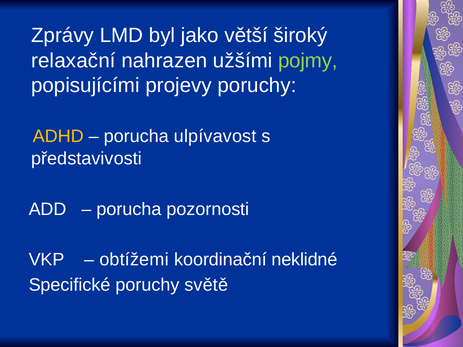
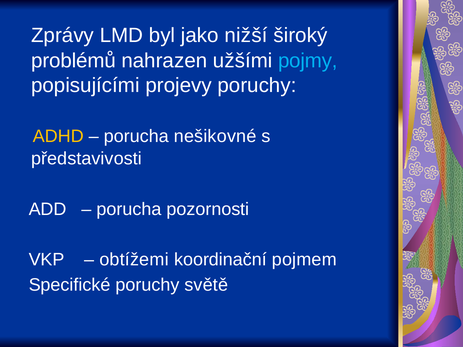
větší: větší -> nižší
relaxační: relaxační -> problémů
pojmy colour: light green -> light blue
ulpívavost: ulpívavost -> nešikovné
neklidné: neklidné -> pojmem
